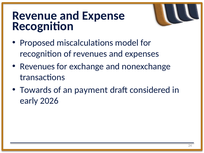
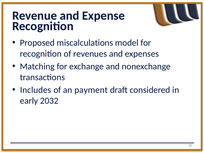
Revenues at (37, 66): Revenues -> Matching
Towards: Towards -> Includes
2026: 2026 -> 2032
